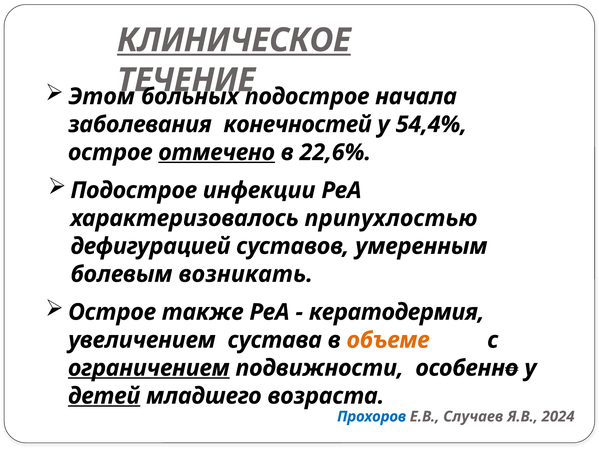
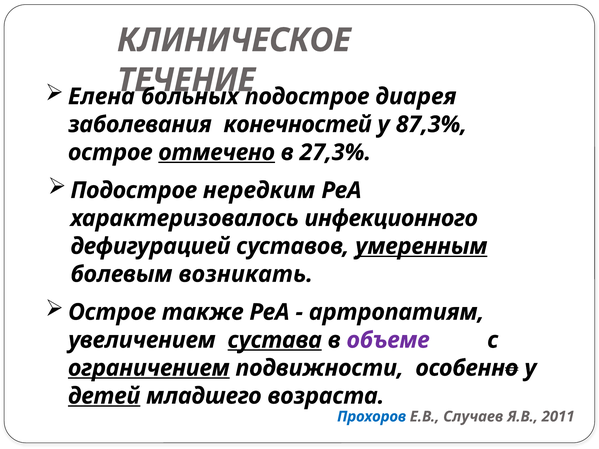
КЛИНИЧЕСКОЕ underline: present -> none
Этом: Этом -> Елена
начала: начала -> диарея
54,4%: 54,4% -> 87,3%
22,6%: 22,6% -> 27,3%
инфекции: инфекции -> нередким
припухлостью: припухлостью -> инфекционного
умеренным underline: none -> present
кератодермия: кератодермия -> артропатиям
сустава underline: none -> present
объеме colour: orange -> purple
2024: 2024 -> 2011
